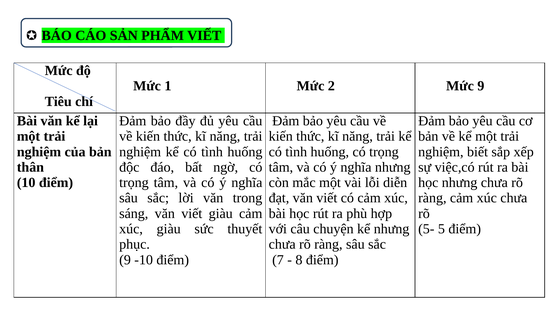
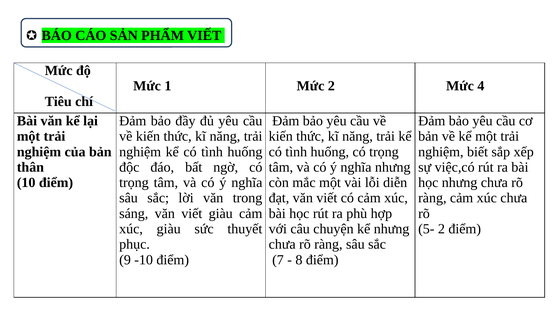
Mức 9: 9 -> 4
5- 5: 5 -> 2
